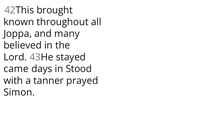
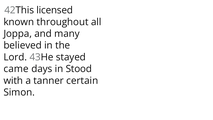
brought: brought -> licensed
prayed: prayed -> certain
